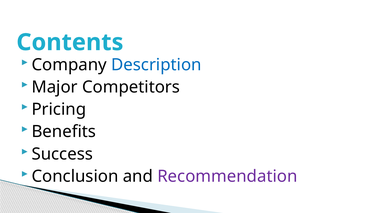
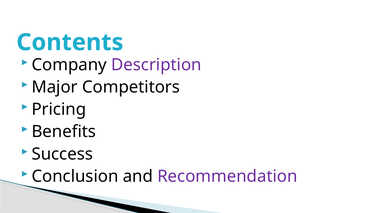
Description colour: blue -> purple
